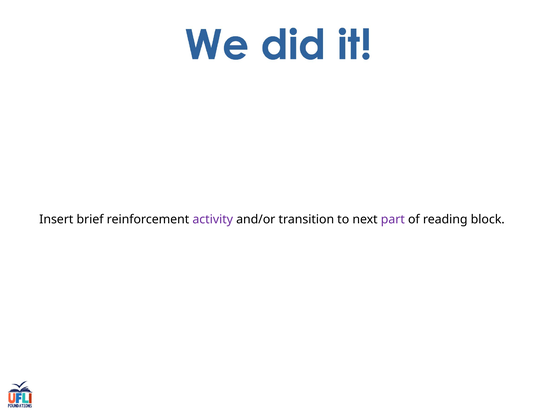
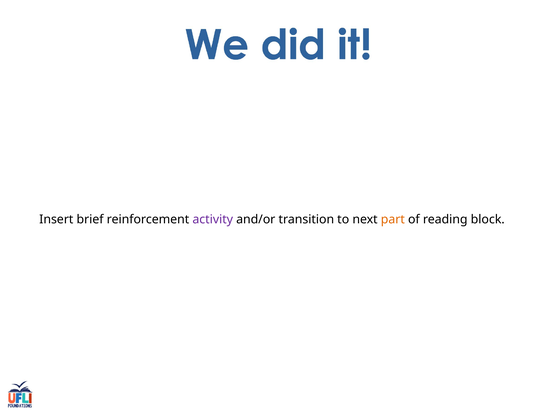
part colour: purple -> orange
